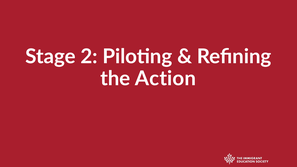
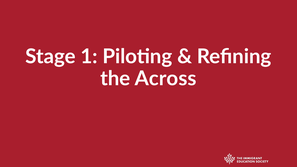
2: 2 -> 1
Action: Action -> Across
